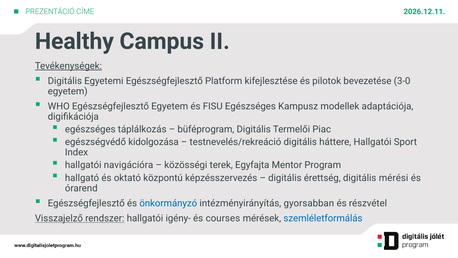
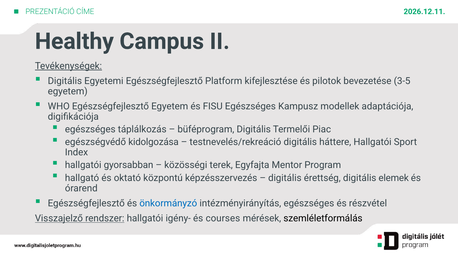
3-0: 3-0 -> 3-5
navigációra: navigációra -> gyorsabban
mérési: mérési -> elemek
intézményirányítás gyorsabban: gyorsabban -> egészséges
szemléletformálás colour: blue -> black
